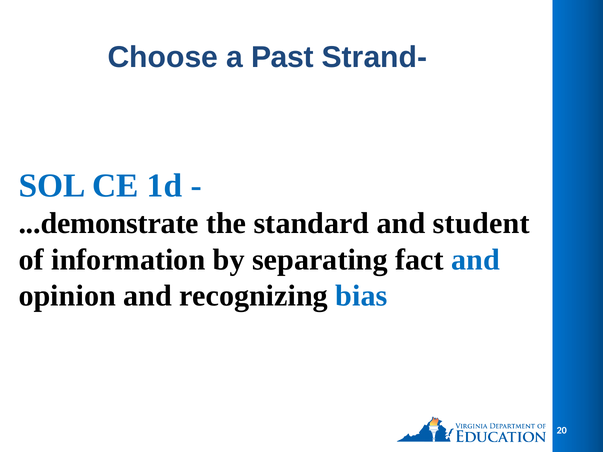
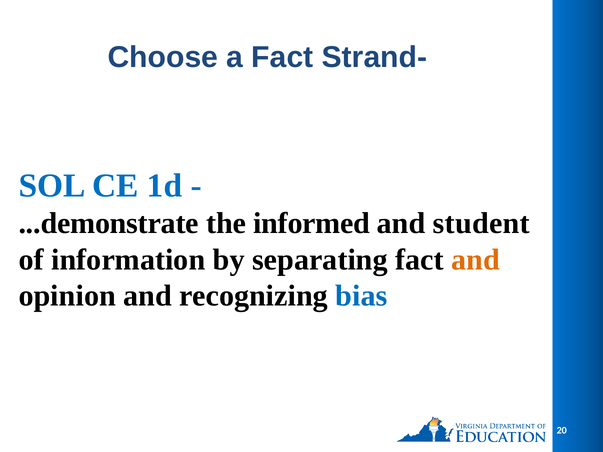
a Past: Past -> Fact
standard: standard -> informed
and at (476, 260) colour: blue -> orange
